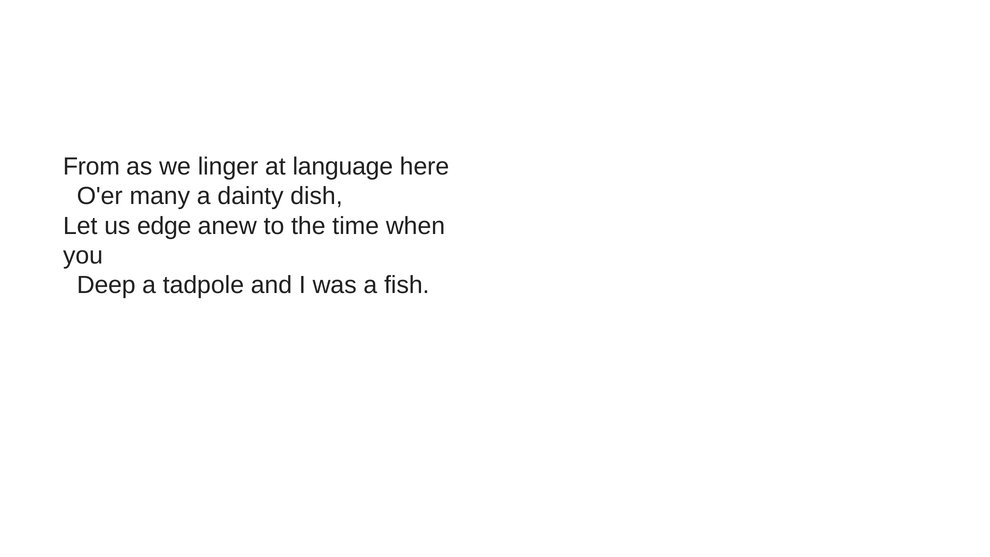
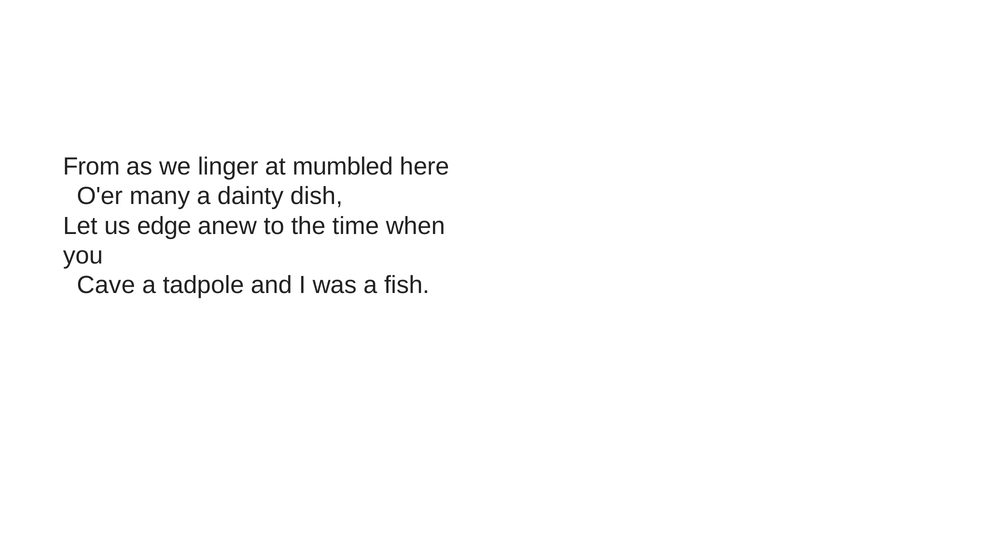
language: language -> mumbled
Deep: Deep -> Cave
